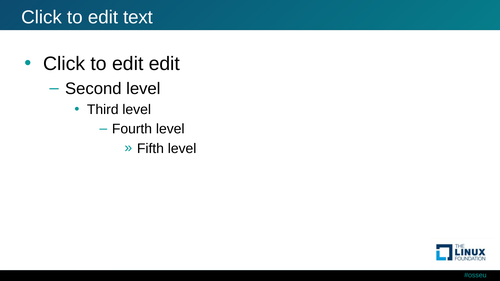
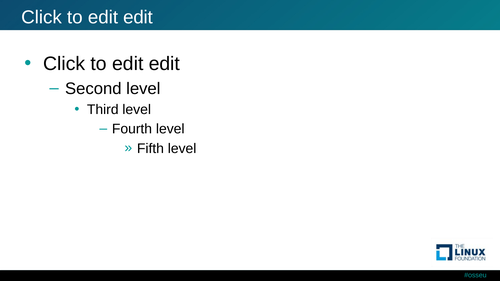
text at (138, 17): text -> edit
